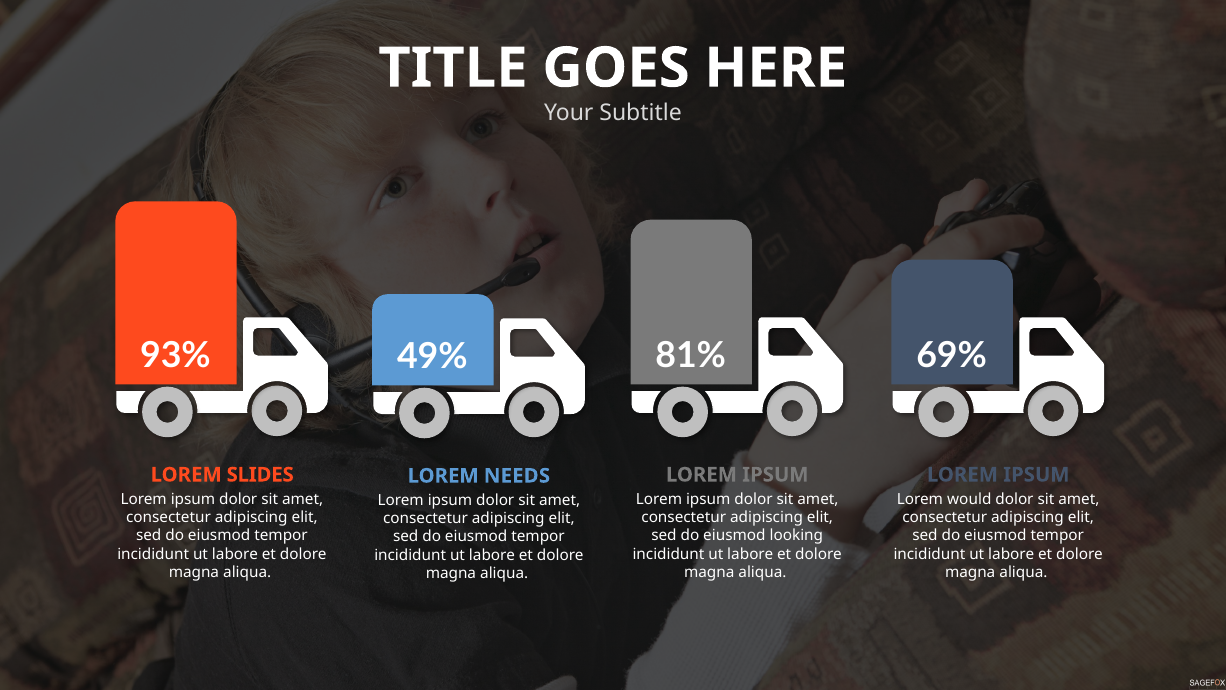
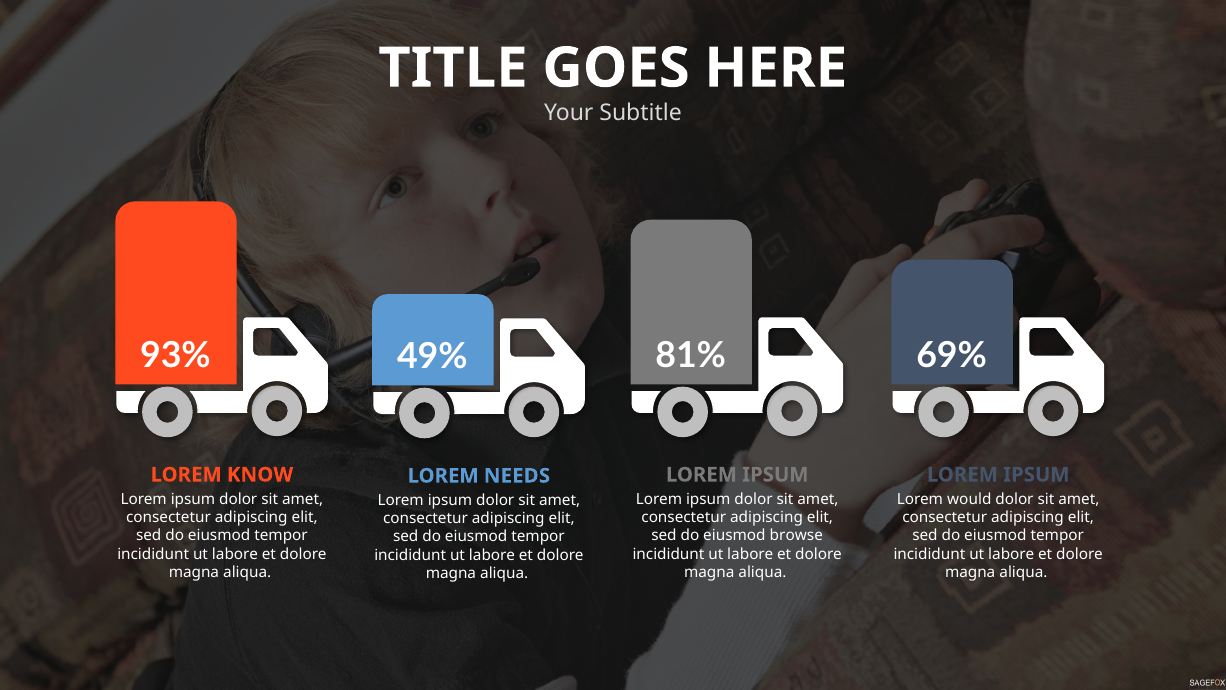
SLIDES: SLIDES -> KNOW
looking: looking -> browse
